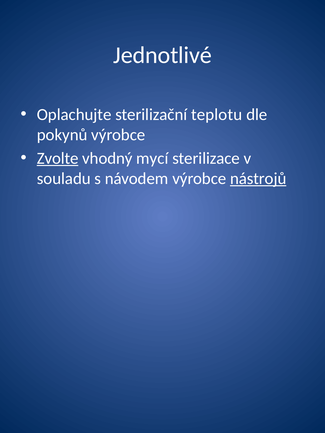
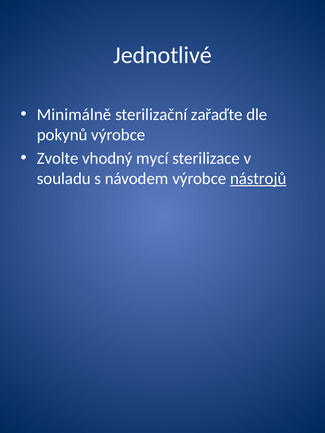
Oplachujte: Oplachujte -> Minimálně
teplotu: teplotu -> zařaďte
Zvolte underline: present -> none
